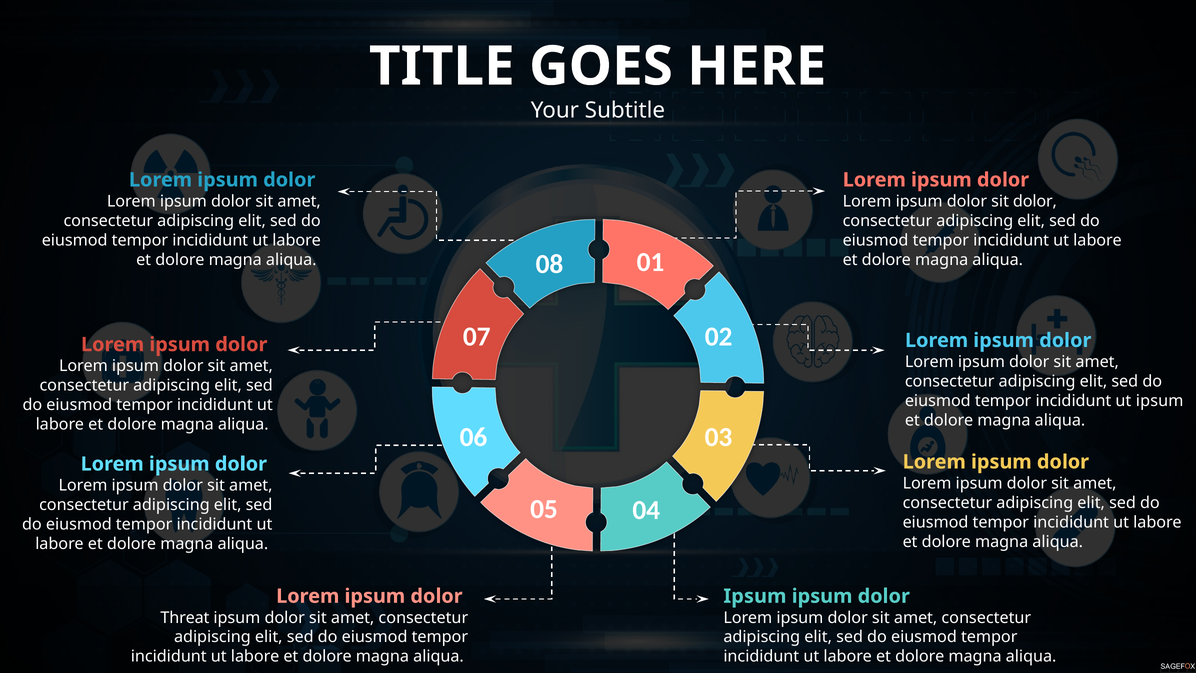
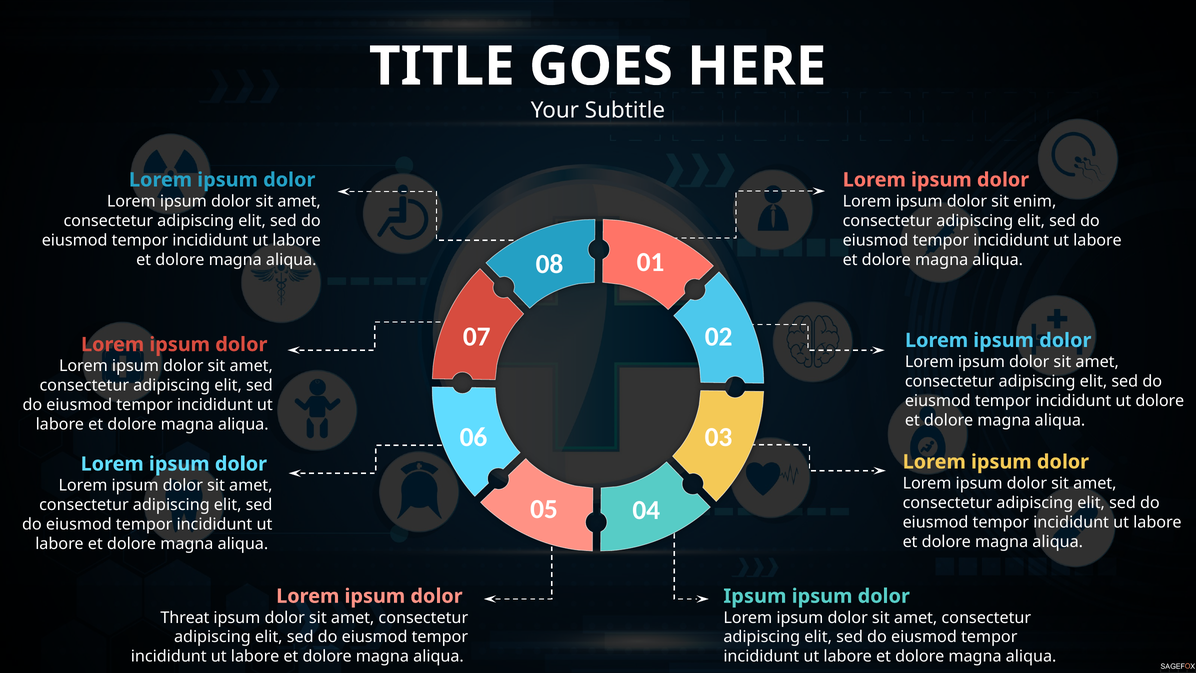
sit dolor: dolor -> enim
ut ipsum: ipsum -> dolore
